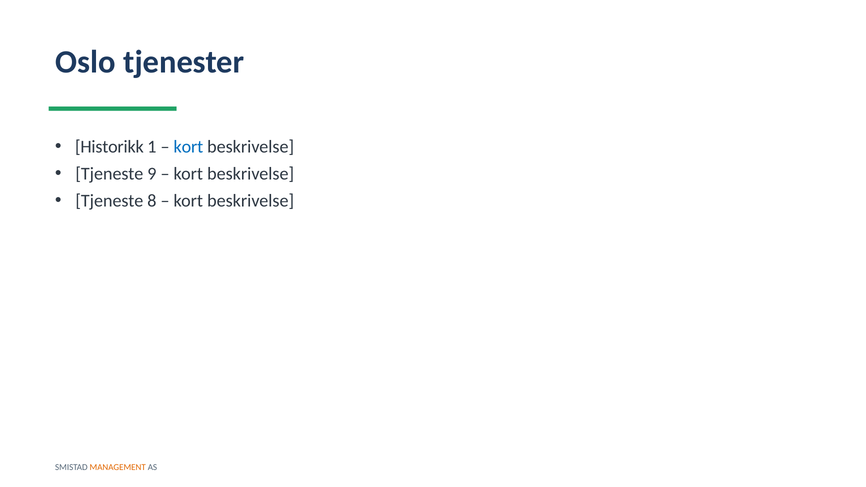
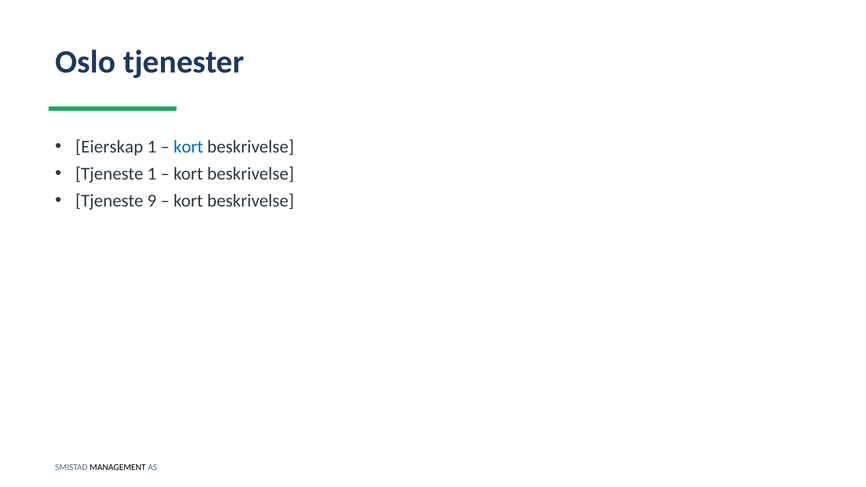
Historikk: Historikk -> Eierskap
Tjeneste 9: 9 -> 1
8: 8 -> 9
MANAGEMENT colour: orange -> black
